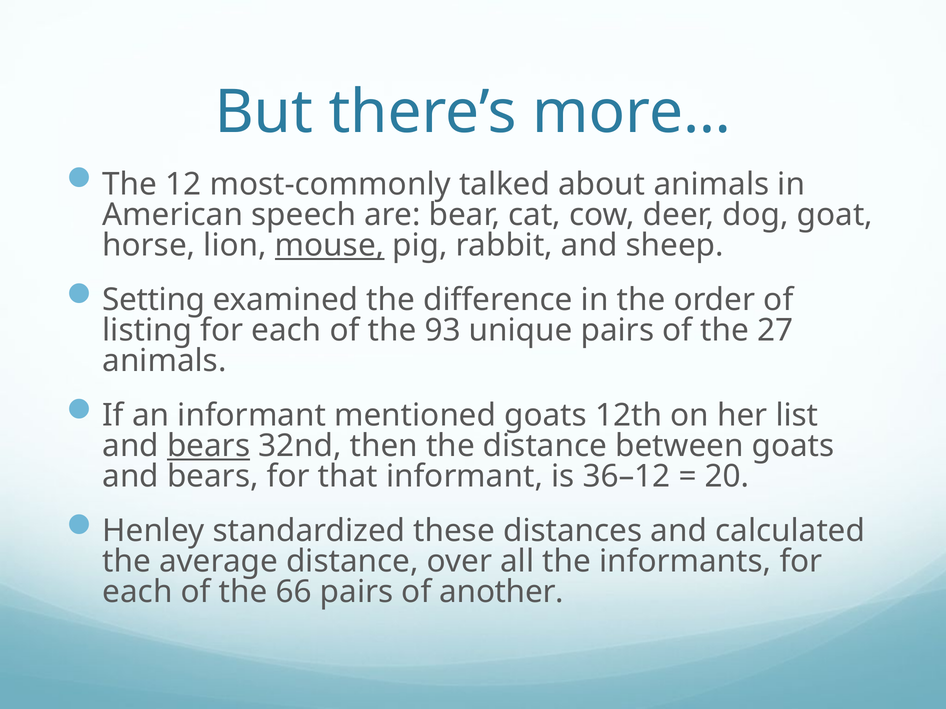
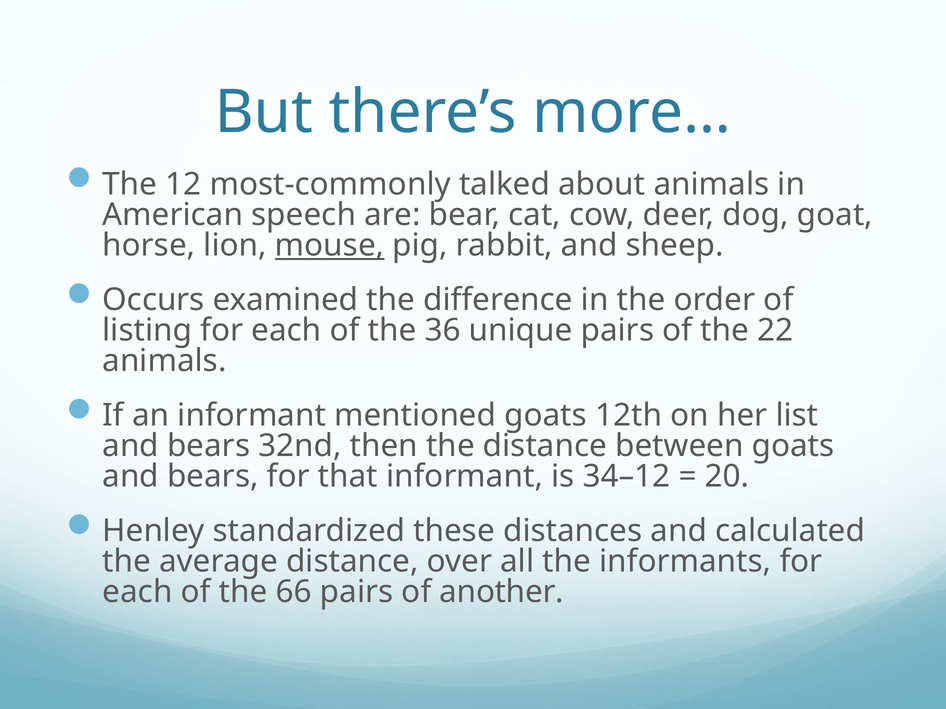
Setting: Setting -> Occurs
93: 93 -> 36
27: 27 -> 22
bears at (209, 446) underline: present -> none
36–12: 36–12 -> 34–12
